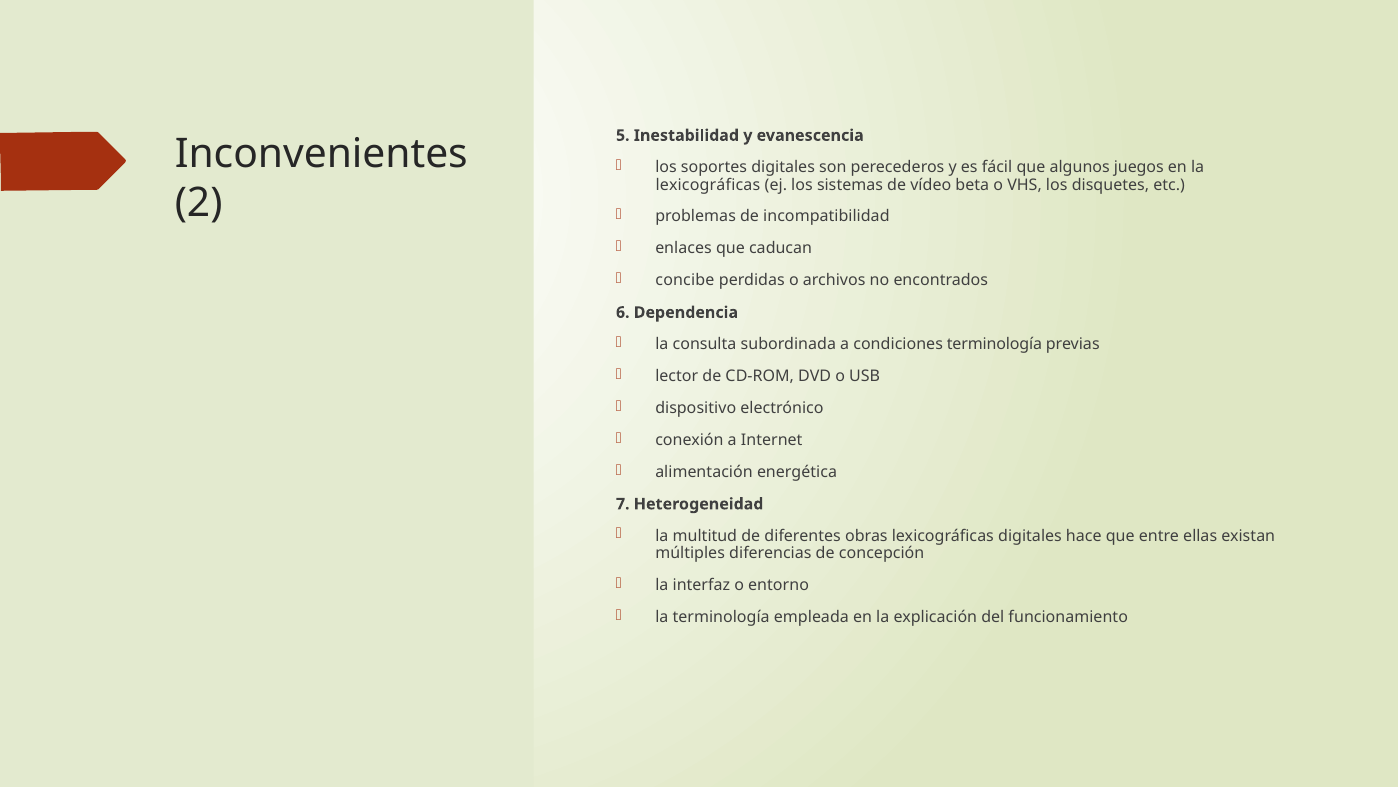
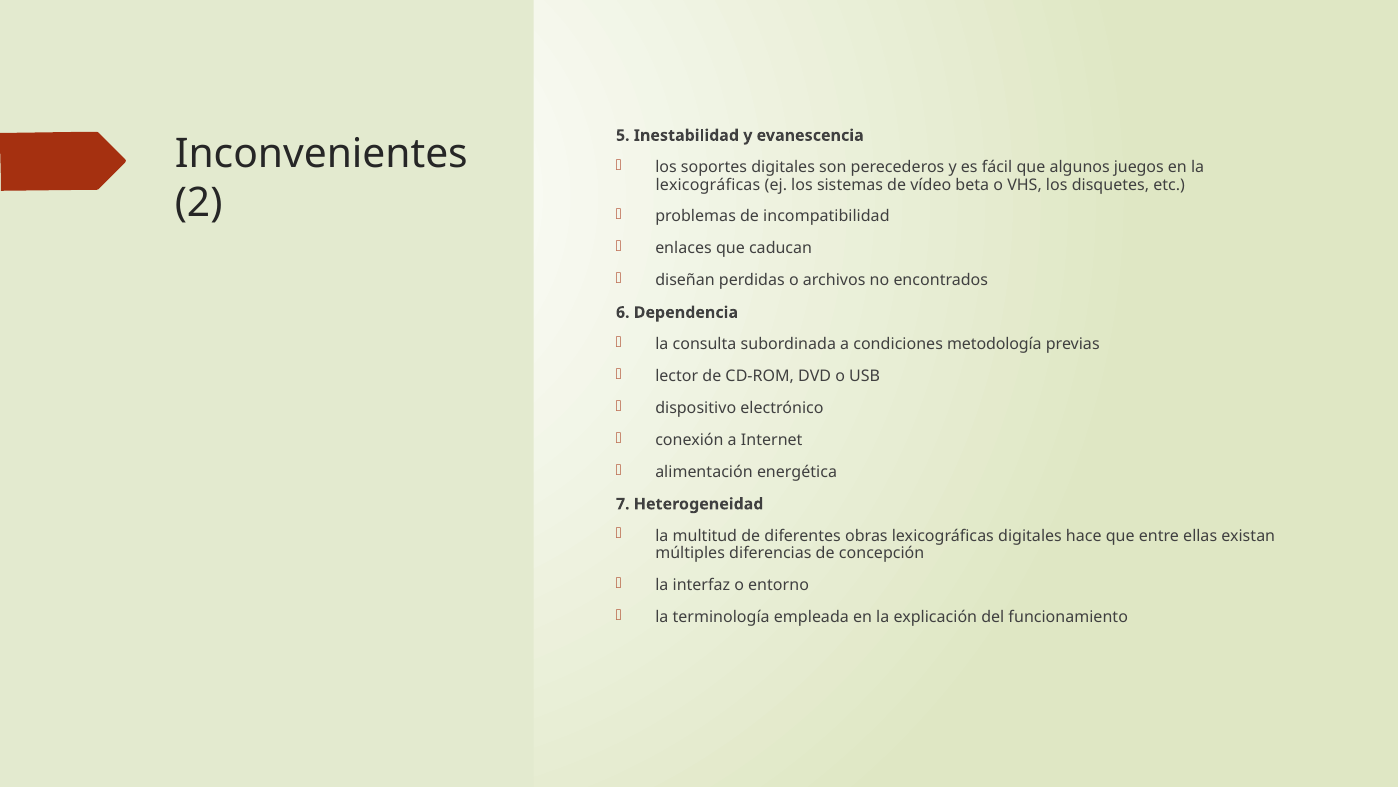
concibe: concibe -> diseñan
condiciones terminología: terminología -> metodología
